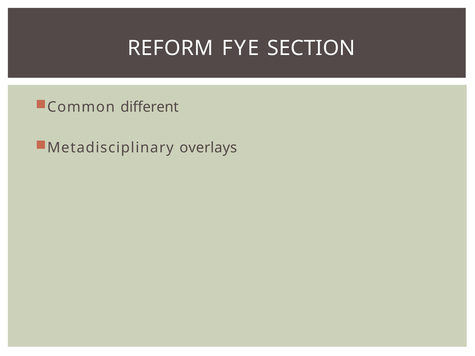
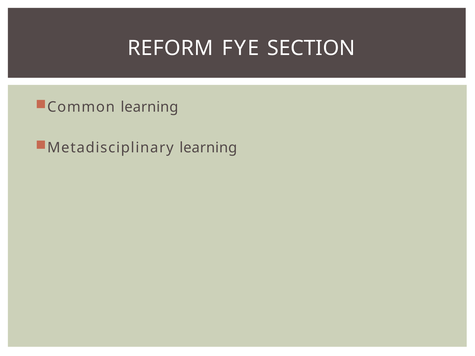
Common different: different -> learning
Metadisciplinary overlays: overlays -> learning
